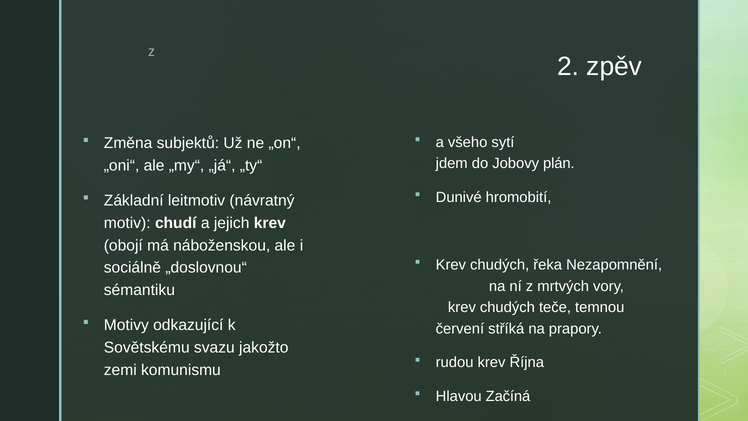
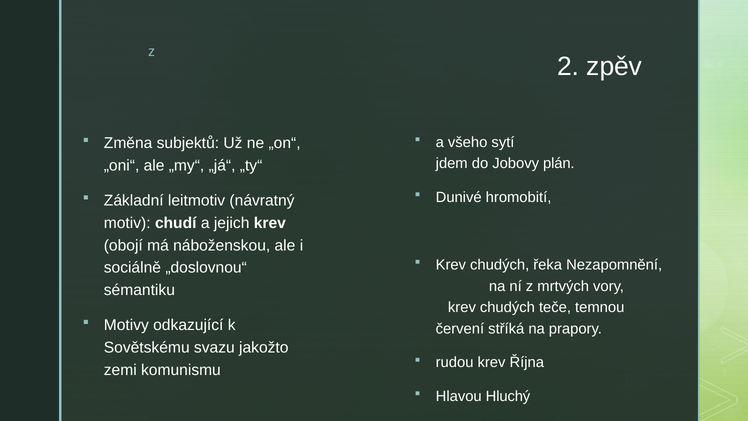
Začíná: Začíná -> Hluchý
